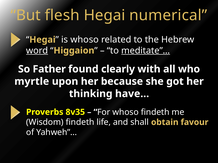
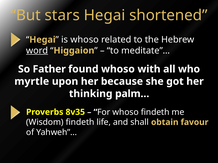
flesh: flesh -> stars
numerical: numerical -> shortened
meditate”… underline: present -> none
found clearly: clearly -> whoso
have…: have… -> palm…
